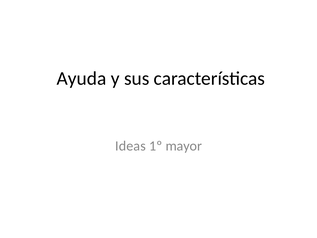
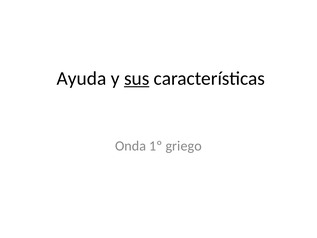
sus underline: none -> present
Ideas: Ideas -> Onda
mayor: mayor -> griego
